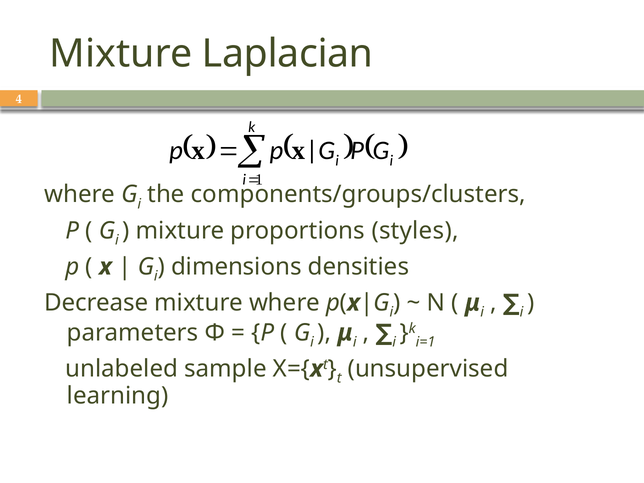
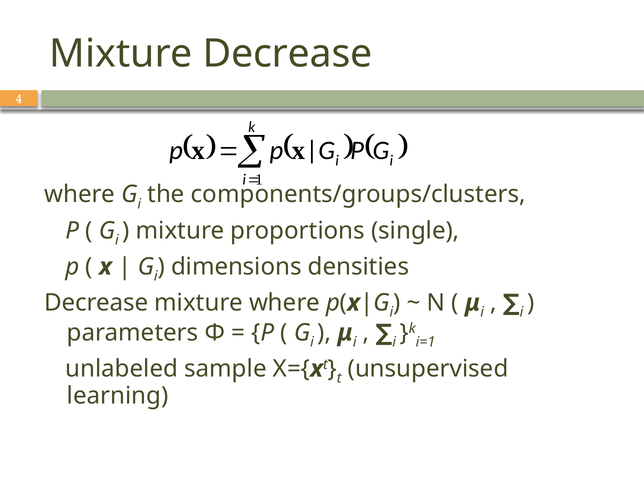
Mixture Laplacian: Laplacian -> Decrease
styles: styles -> single
